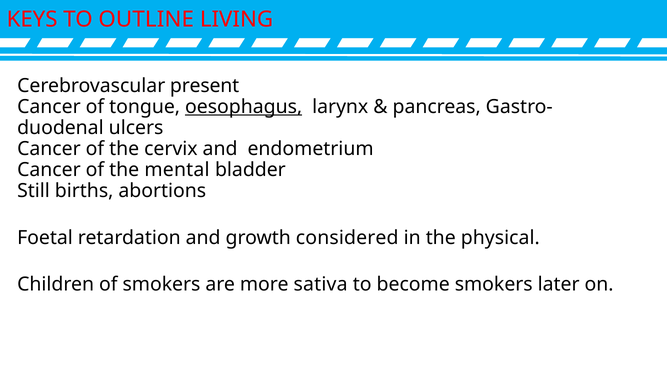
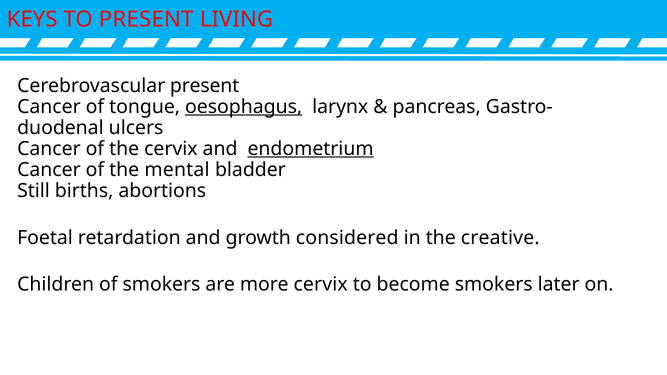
TO OUTLINE: OUTLINE -> PRESENT
endometrium underline: none -> present
physical: physical -> creative
more sativa: sativa -> cervix
